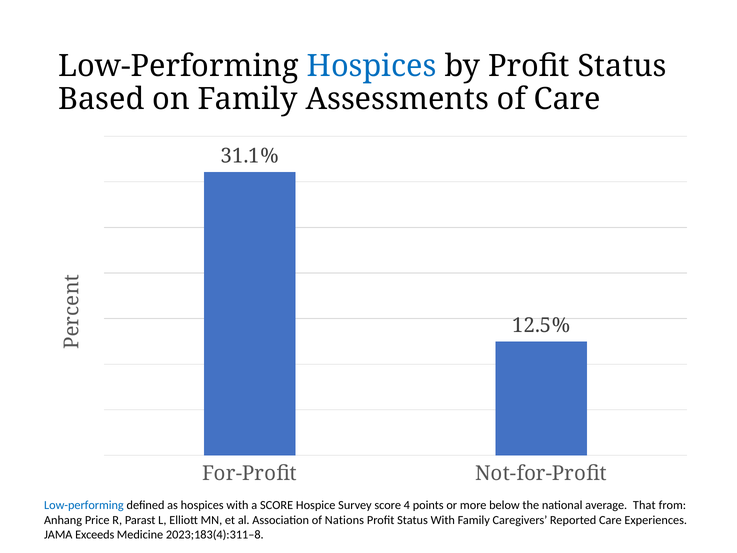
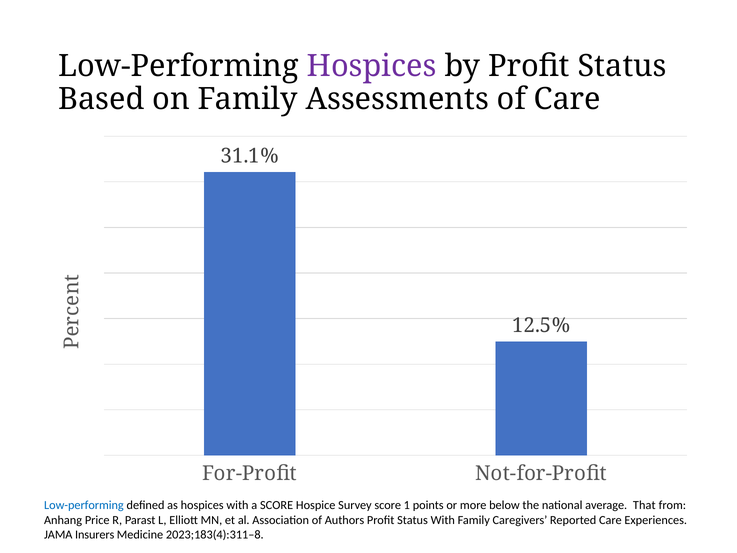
Hospices at (372, 66) colour: blue -> purple
4: 4 -> 1
Nations: Nations -> Authors
Exceeds: Exceeds -> Insurers
